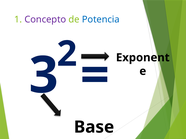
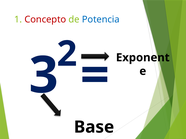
Concepto colour: purple -> red
